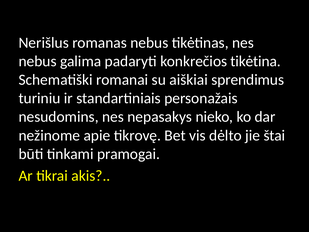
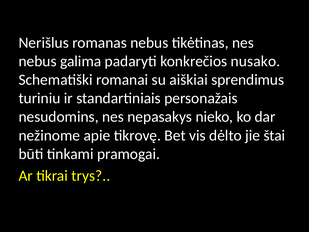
tikėtina: tikėtina -> nusako
akis: akis -> trys
